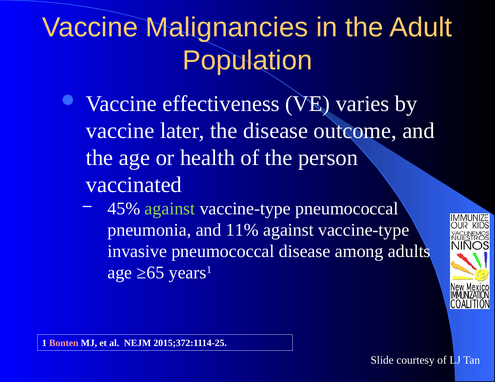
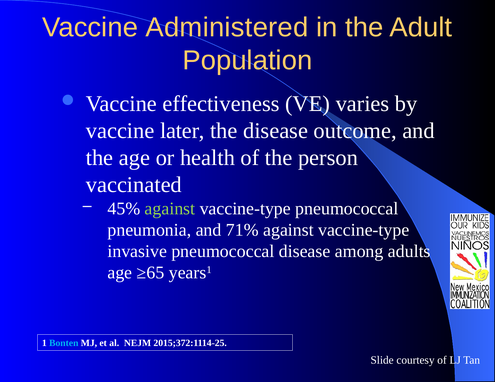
Malignancies: Malignancies -> Administered
11%: 11% -> 71%
Bonten colour: pink -> light blue
